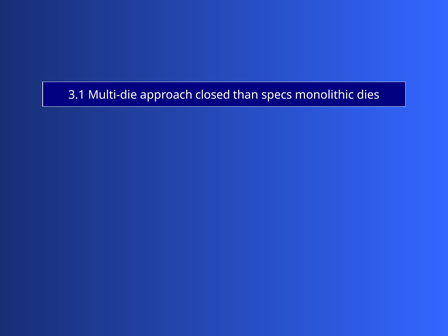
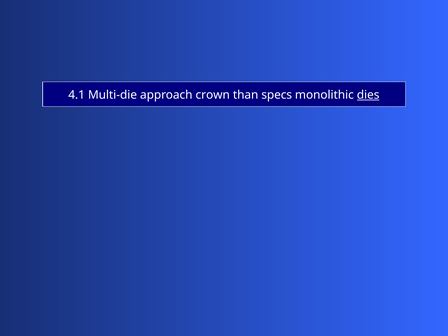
3.1: 3.1 -> 4.1
closed: closed -> crown
dies underline: none -> present
